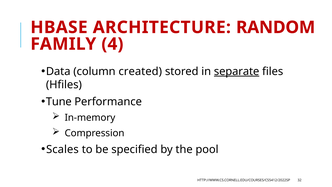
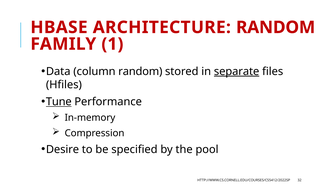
4: 4 -> 1
column created: created -> random
Tune underline: none -> present
Scales: Scales -> Desire
